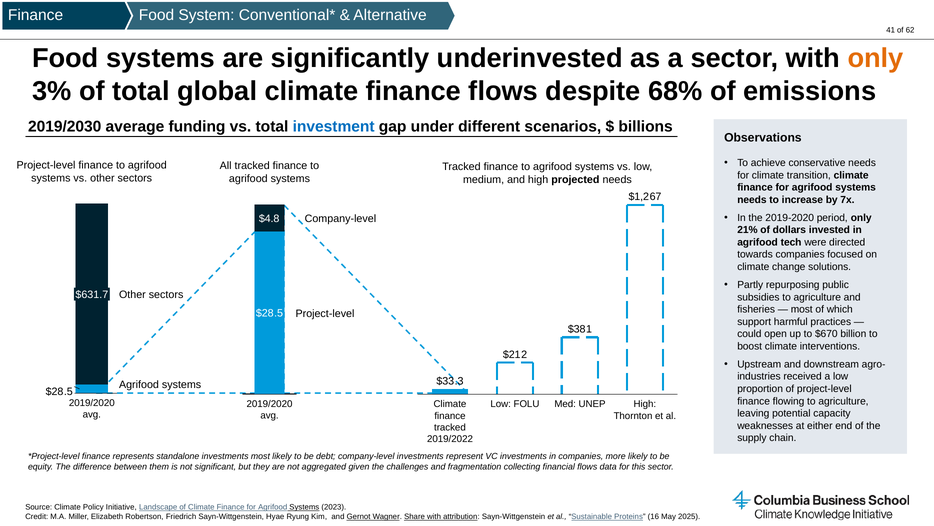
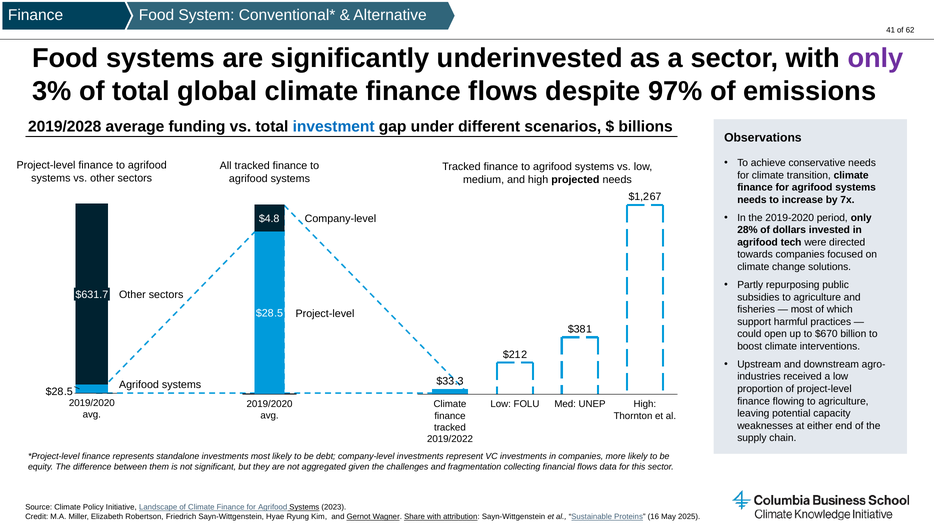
only at (876, 58) colour: orange -> purple
68%: 68% -> 97%
2019/2030: 2019/2030 -> 2019/2028
21%: 21% -> 28%
